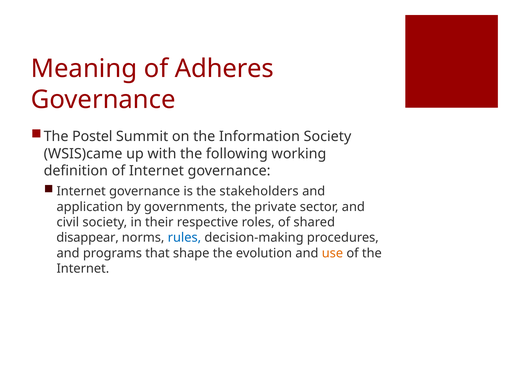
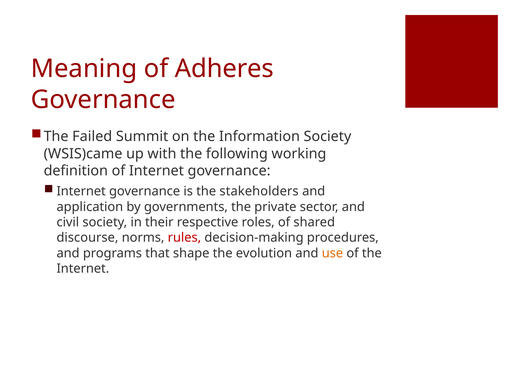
Postel: Postel -> Failed
disappear: disappear -> discourse
rules colour: blue -> red
